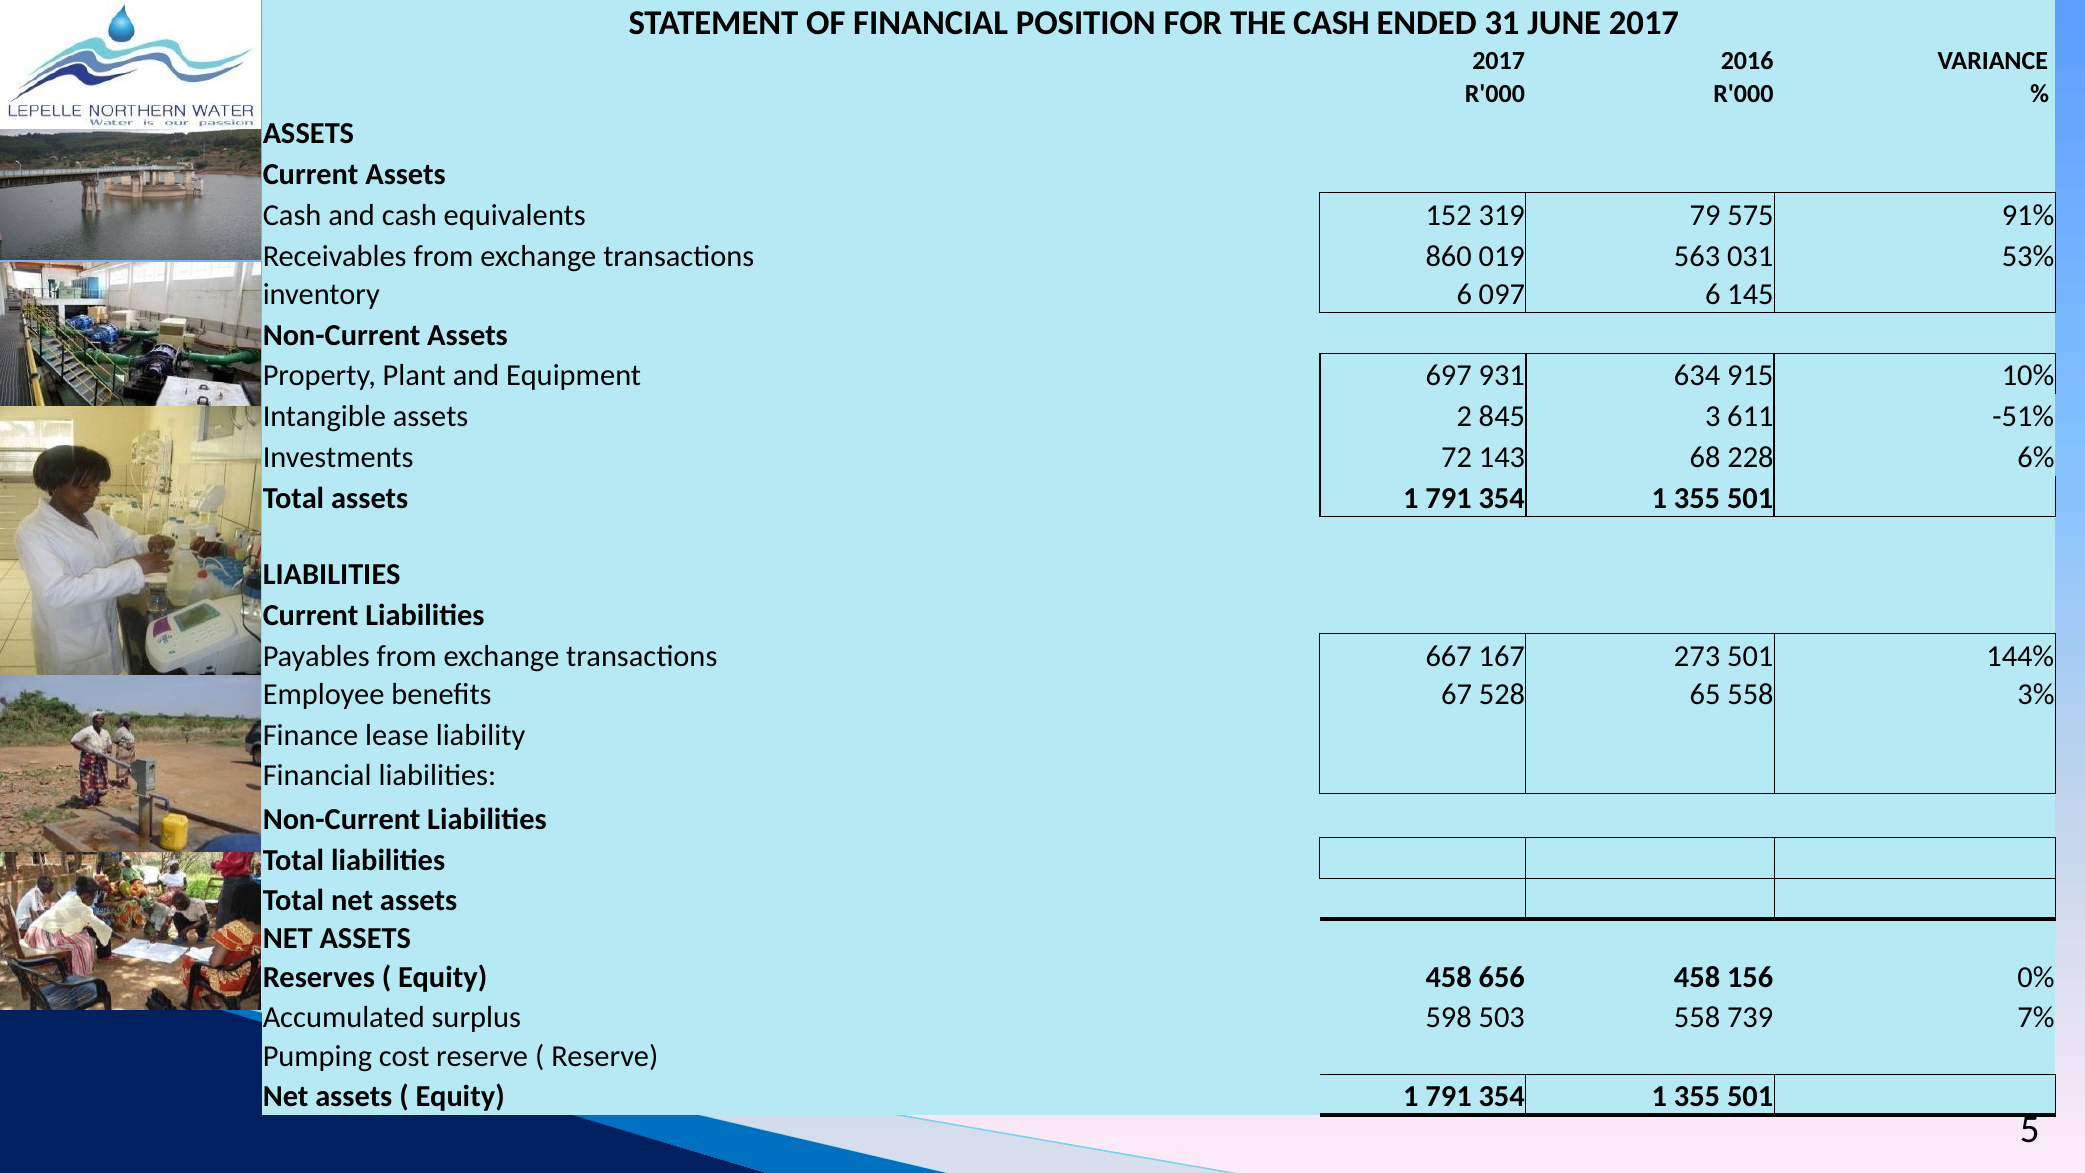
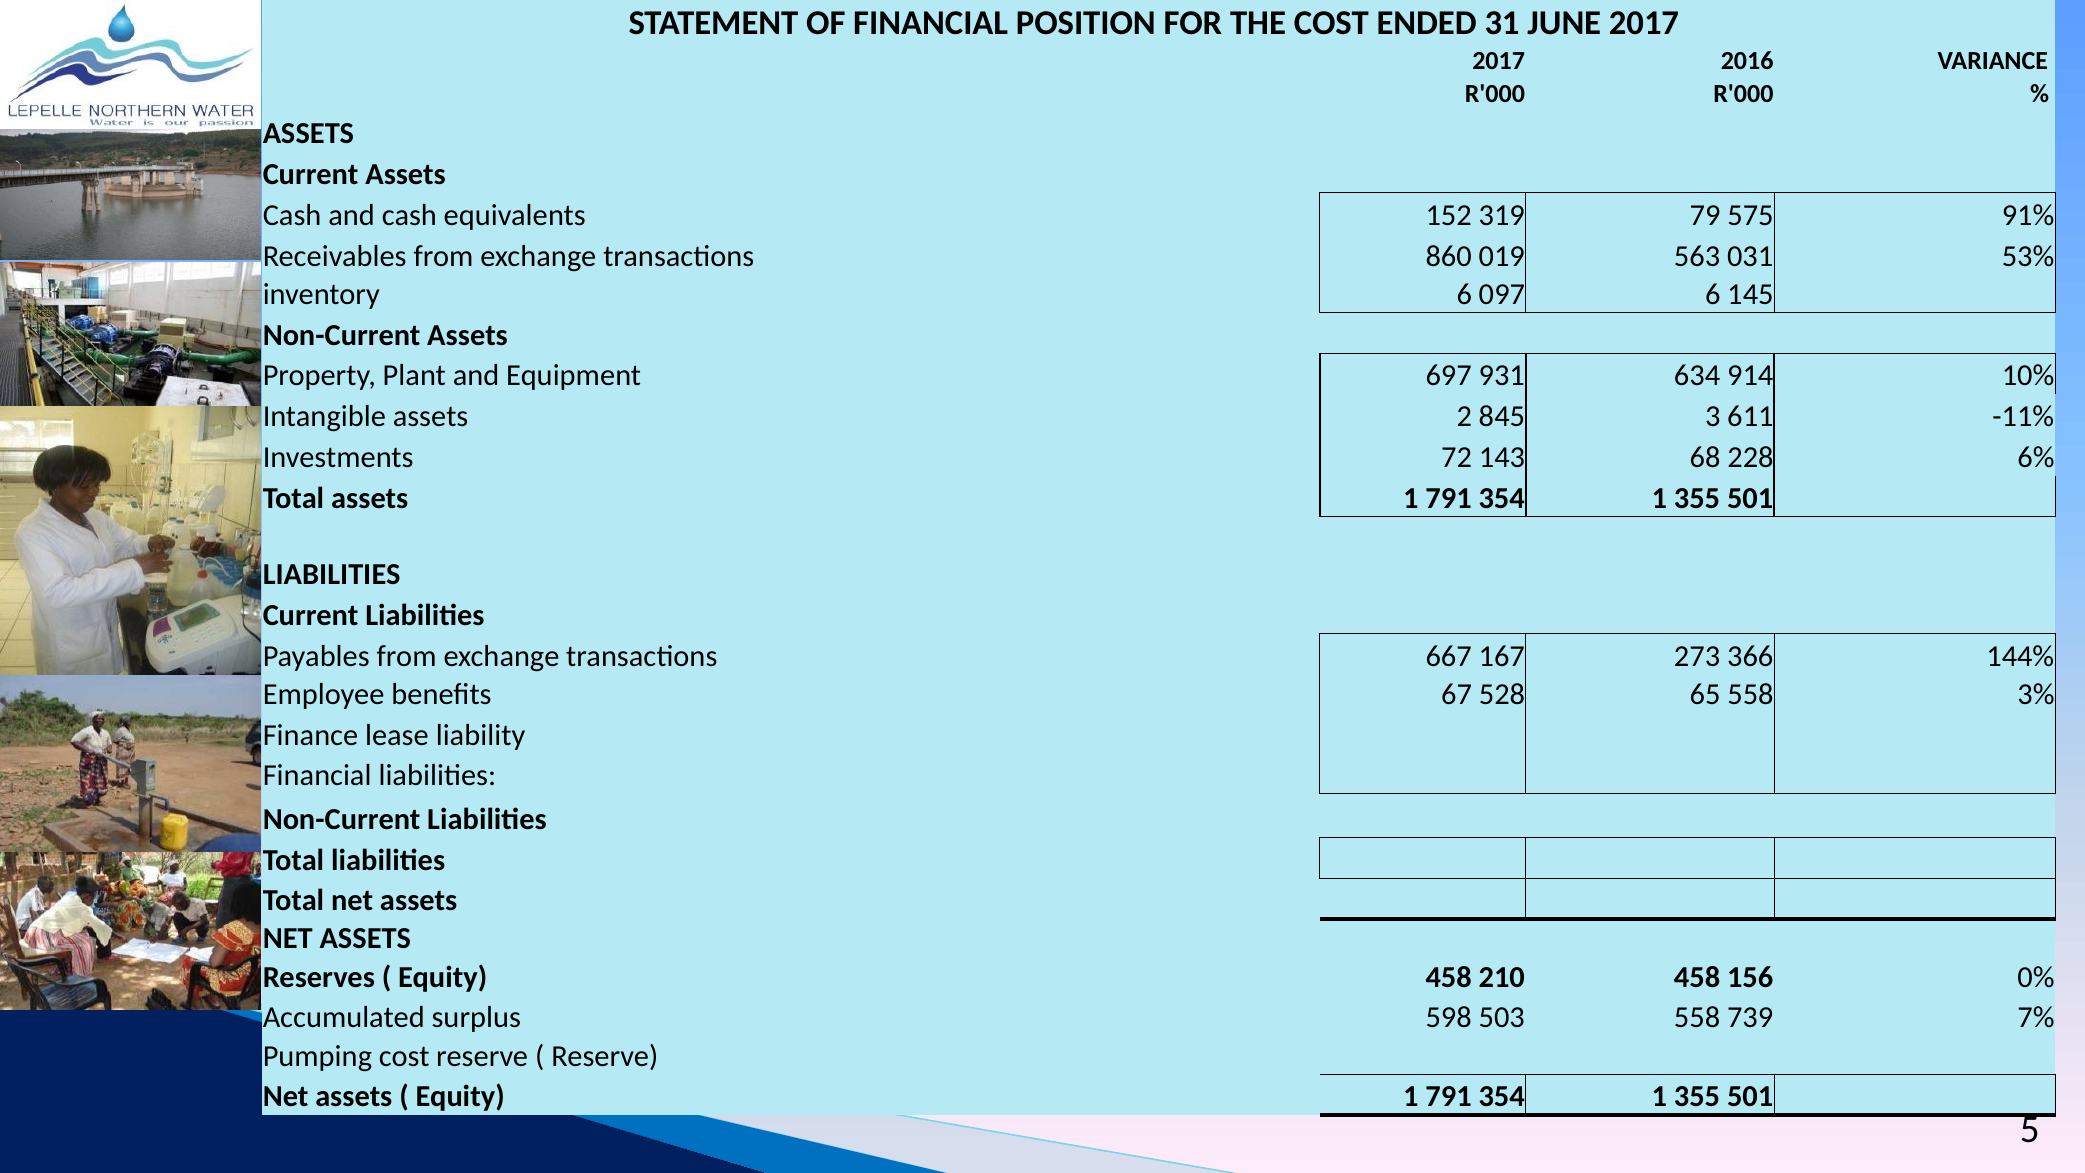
THE CASH: CASH -> COST
915: 915 -> 914
-51%: -51% -> -11%
273 501: 501 -> 366
656: 656 -> 210
